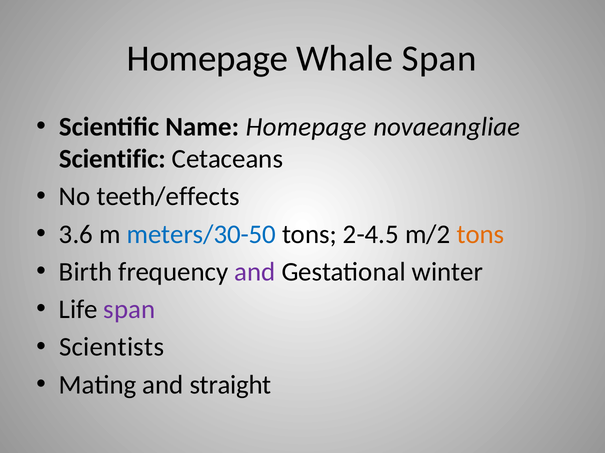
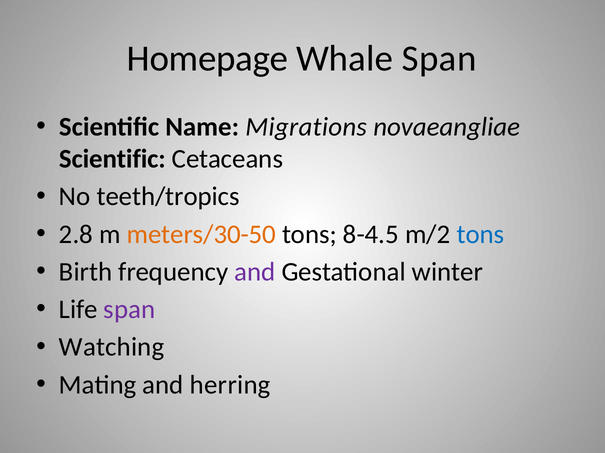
Name Homepage: Homepage -> Migrations
teeth/effects: teeth/effects -> teeth/tropics
3.6: 3.6 -> 2.8
meters/30-50 colour: blue -> orange
2-4.5: 2-4.5 -> 8-4.5
tons at (480, 235) colour: orange -> blue
Scientists: Scientists -> Watching
straight: straight -> herring
